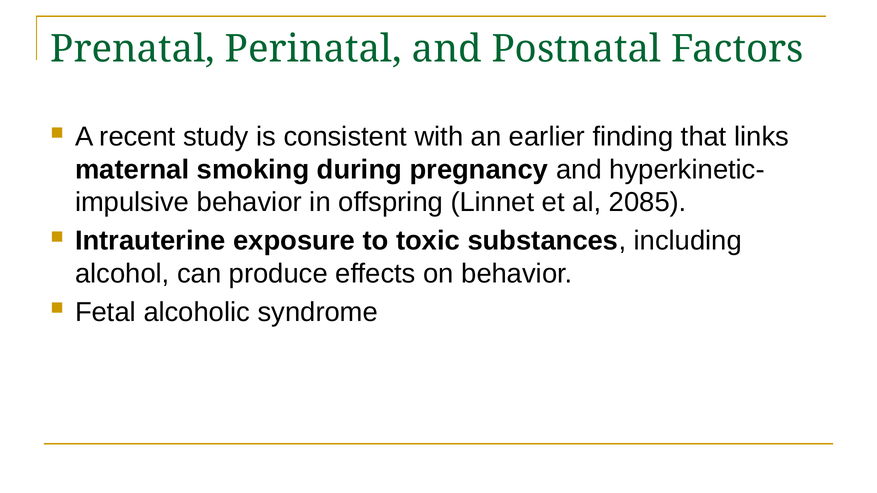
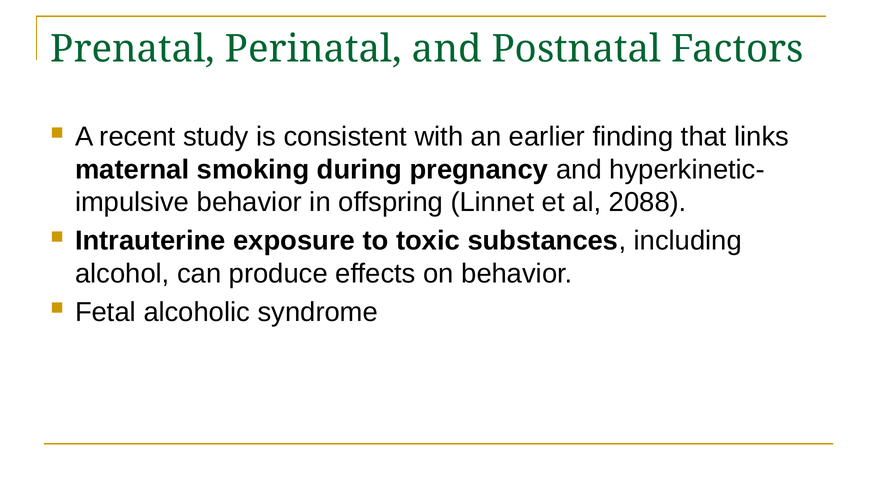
2085: 2085 -> 2088
